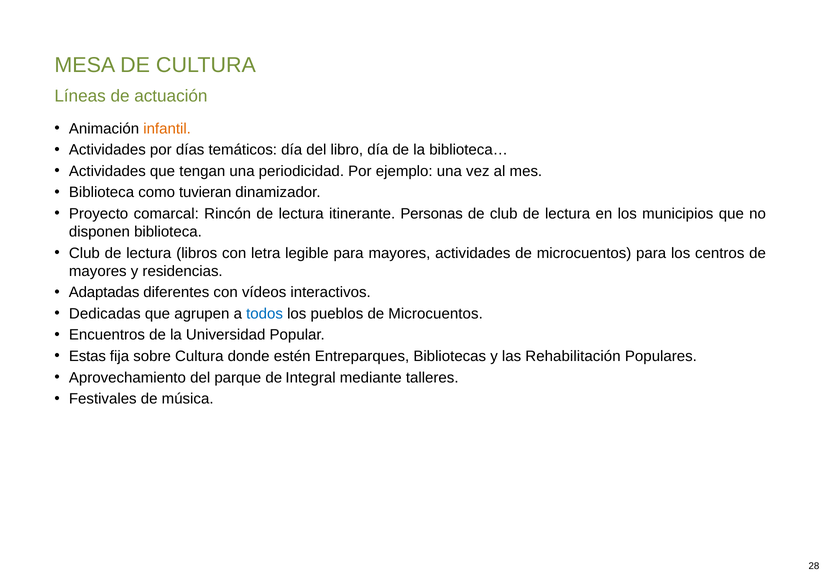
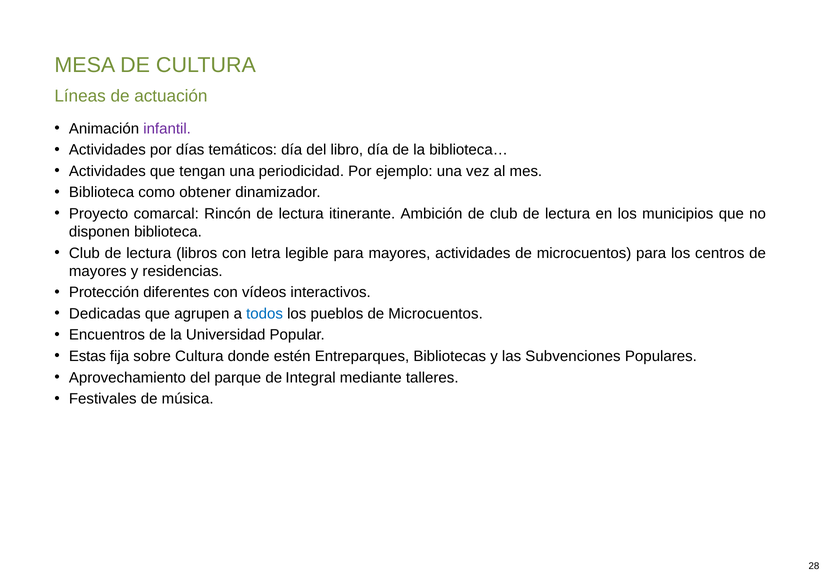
infantil colour: orange -> purple
tuvieran: tuvieran -> obtener
Personas: Personas -> Ambición
Adaptadas: Adaptadas -> Protección
Rehabilitación: Rehabilitación -> Subvenciones
